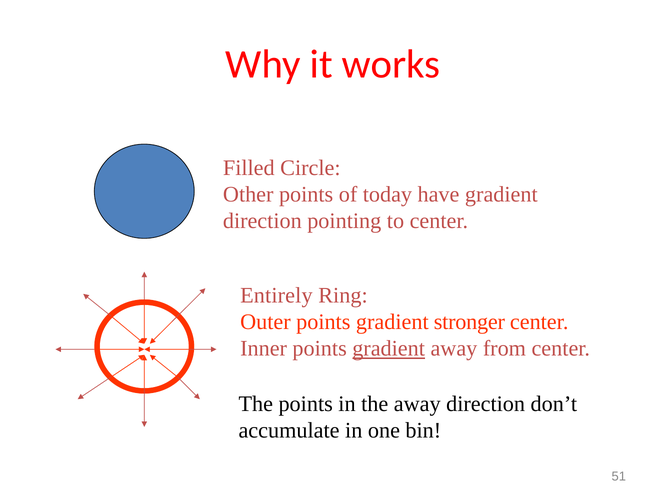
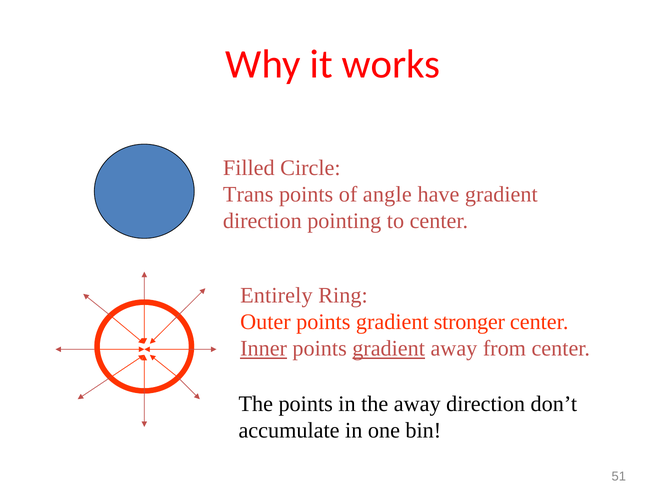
Other: Other -> Trans
today: today -> angle
Inner underline: none -> present
